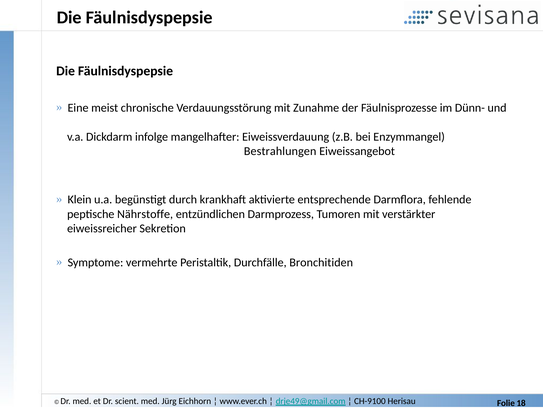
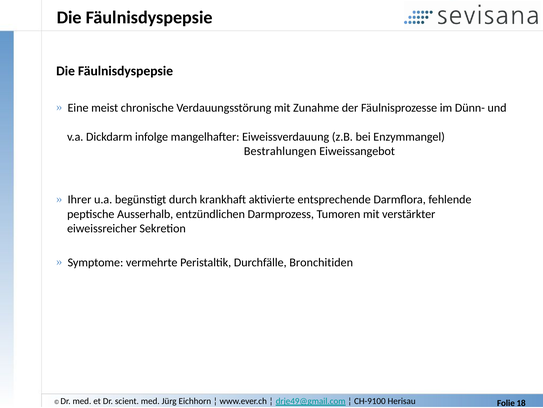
Klein: Klein -> Ihrer
Nährstoffe: Nährstoffe -> Ausserhalb
